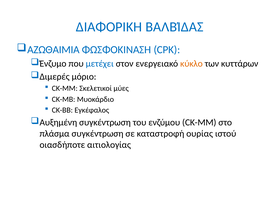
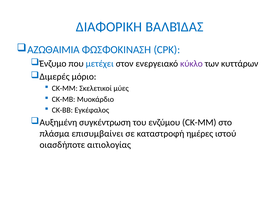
κύκλο colour: orange -> purple
πλάσμα συγκέντρωση: συγκέντρωση -> επισυμβαίνει
ουρίας: ουρίας -> ημέρες
